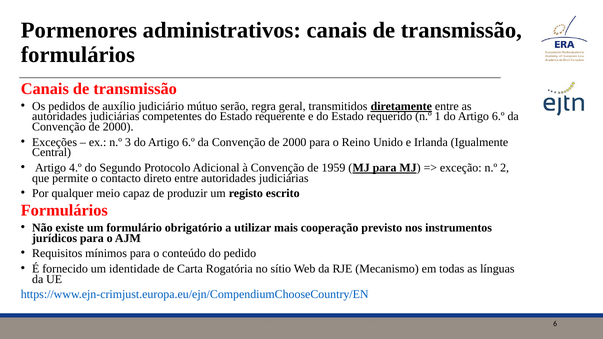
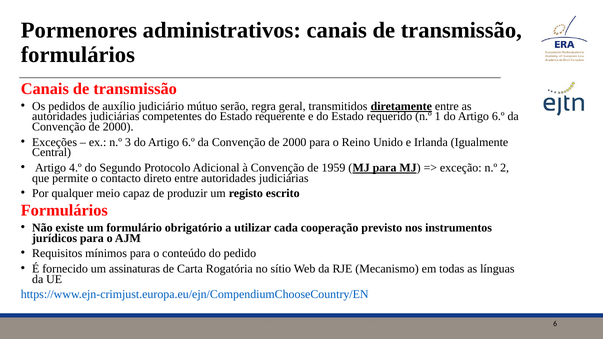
mais: mais -> cada
identidade: identidade -> assinaturas
